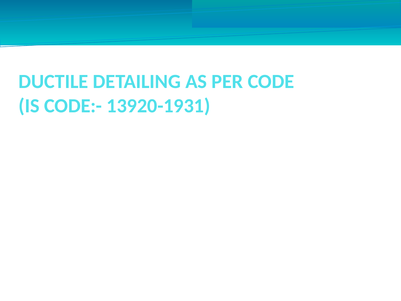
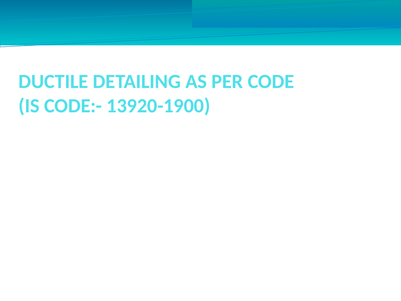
13920-1931: 13920-1931 -> 13920-1900
